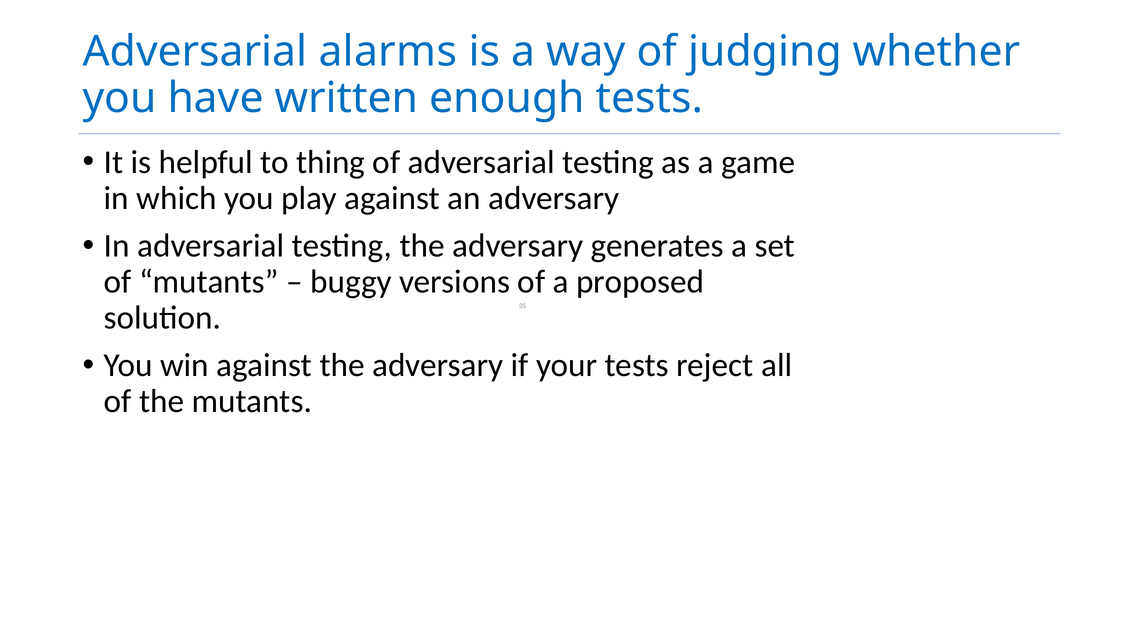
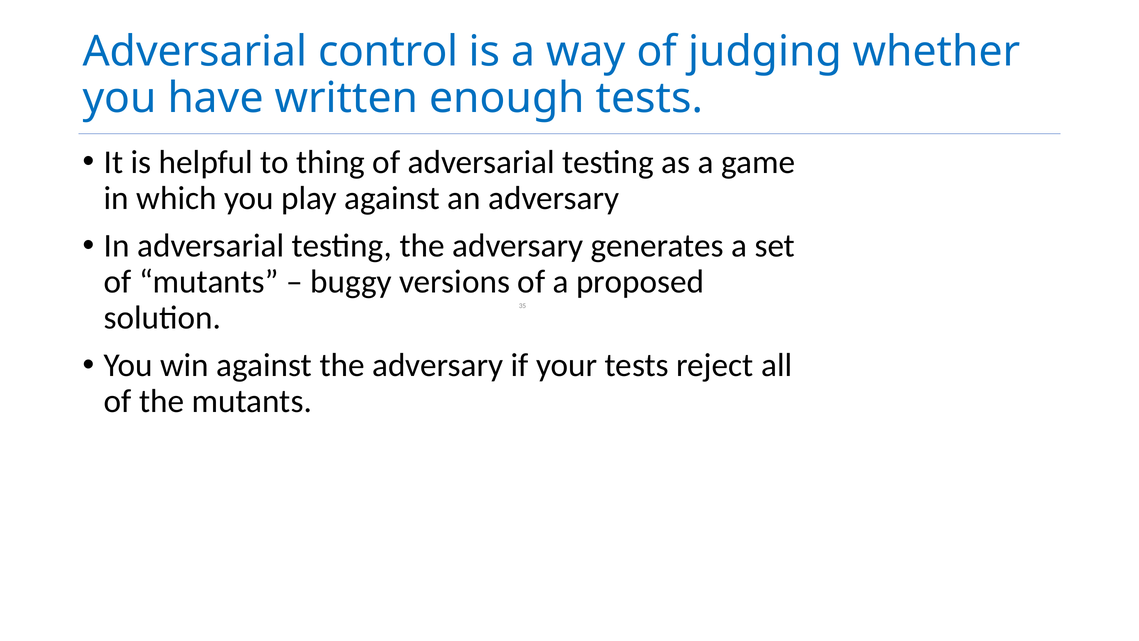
alarms: alarms -> control
